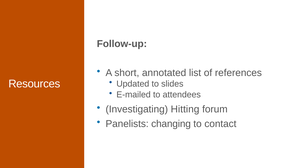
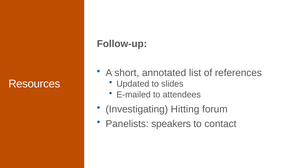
changing: changing -> speakers
